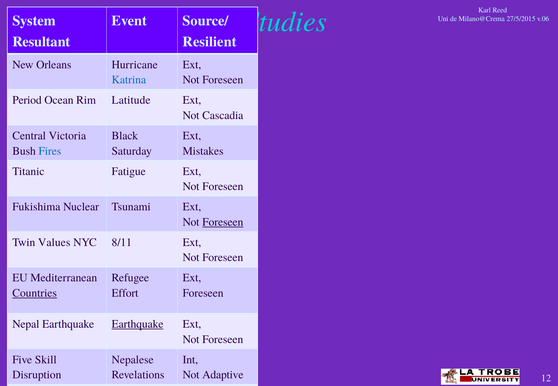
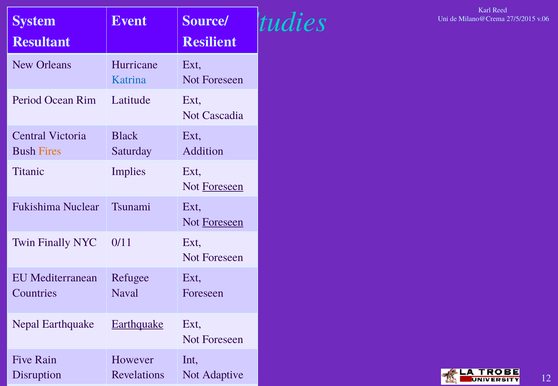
Fires colour: blue -> orange
Mistakes: Mistakes -> Addition
Fatigue: Fatigue -> Implies
Foreseen at (223, 187) underline: none -> present
Values: Values -> Finally
8/11: 8/11 -> 0/11
Countries underline: present -> none
Effort: Effort -> Naval
Skill: Skill -> Rain
Nepalese: Nepalese -> However
